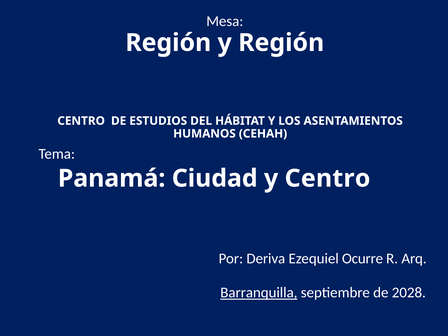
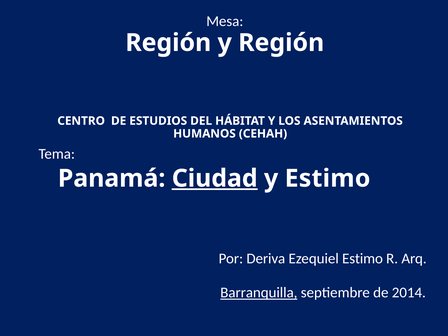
Ciudad underline: none -> present
y Centro: Centro -> Estimo
Ezequiel Ocurre: Ocurre -> Estimo
2028: 2028 -> 2014
